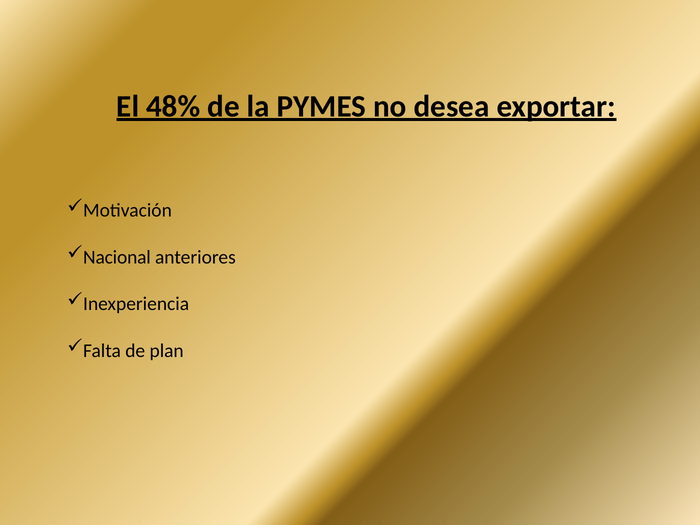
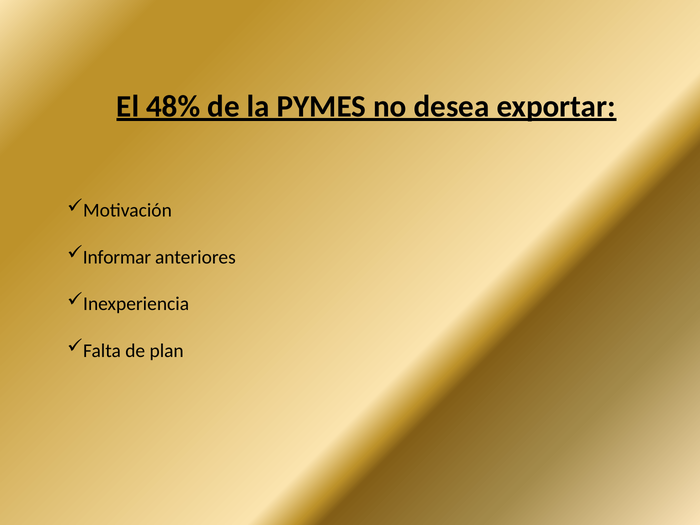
Nacional: Nacional -> Informar
